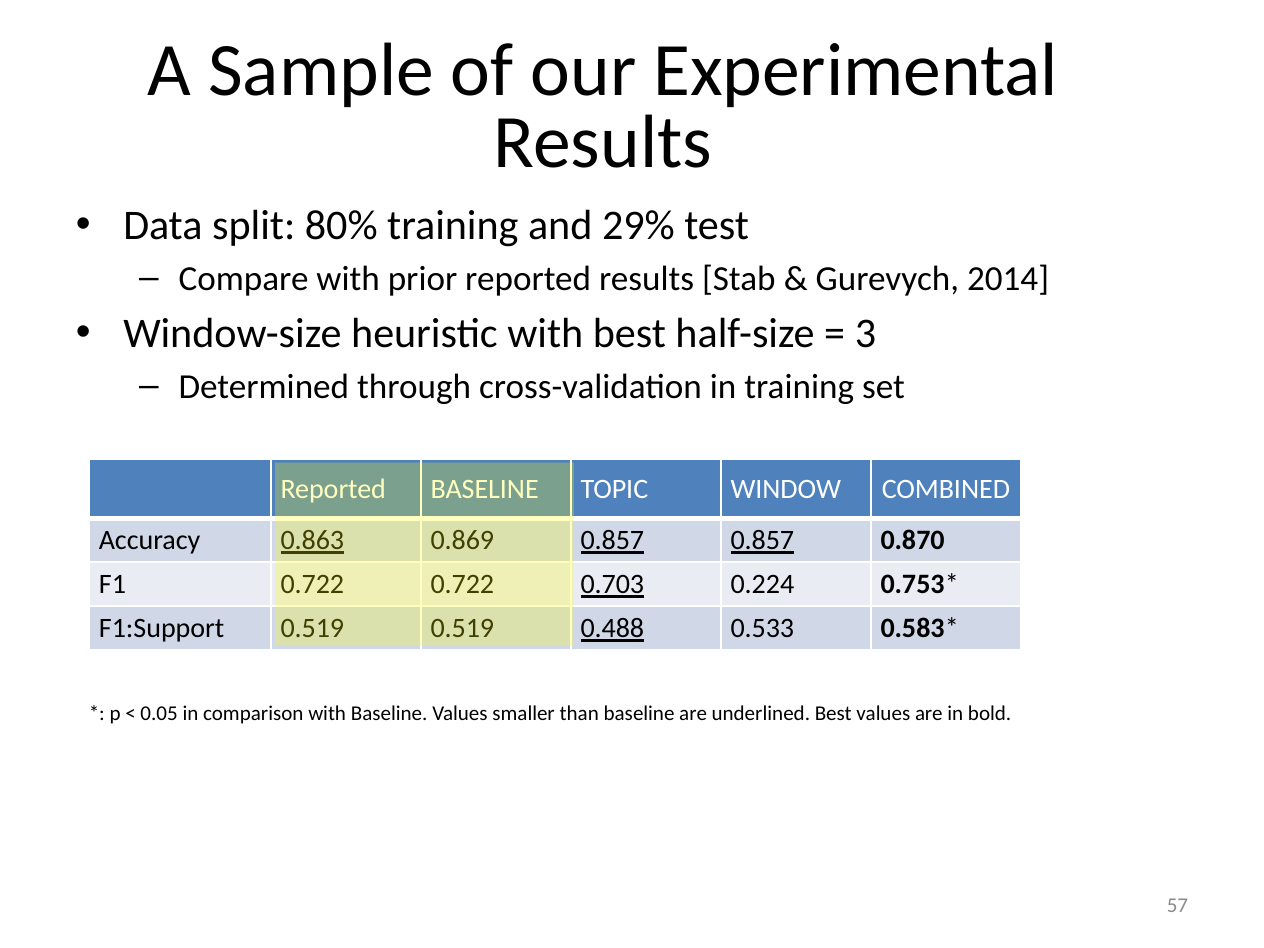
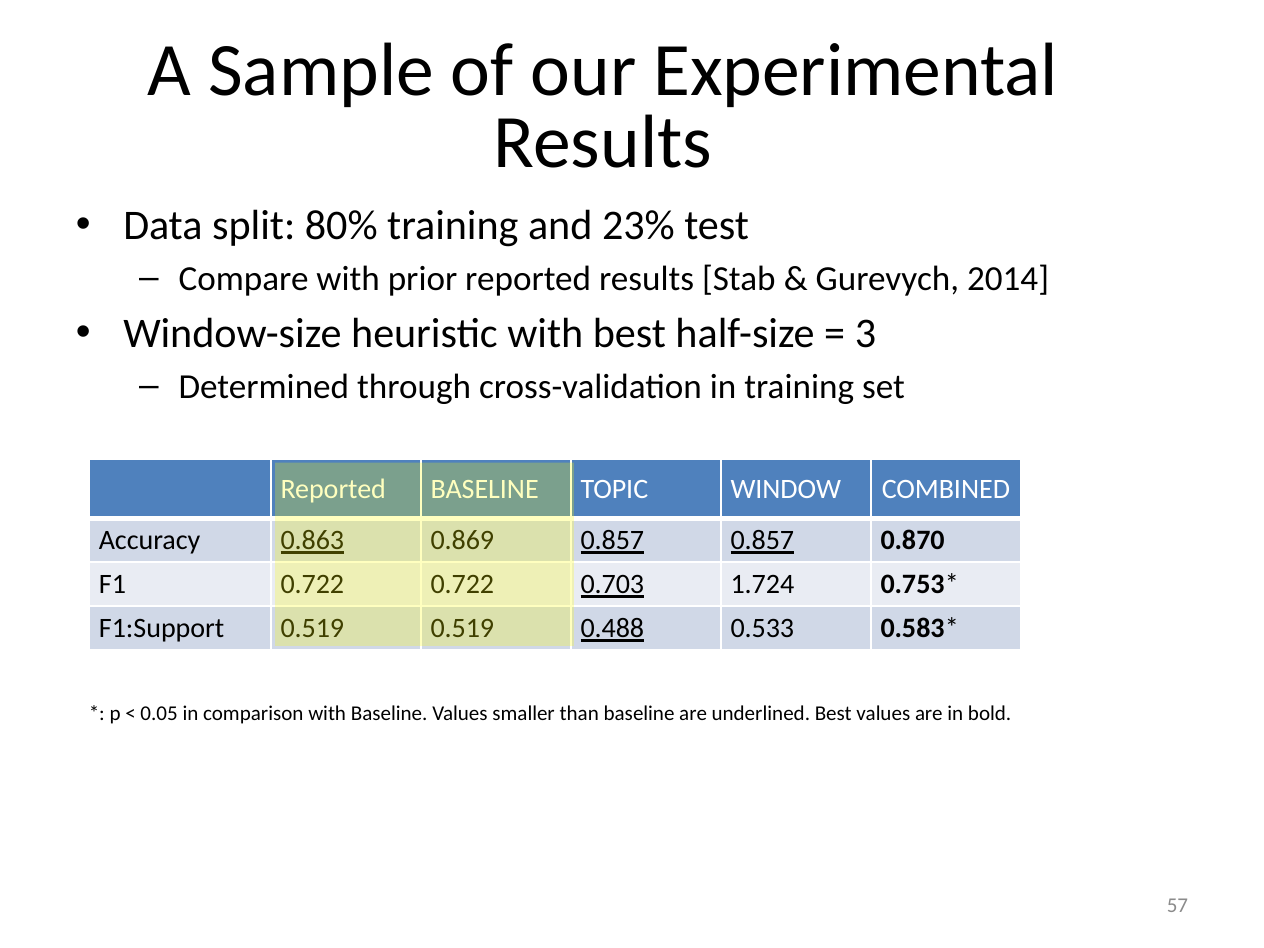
29%: 29% -> 23%
0.224: 0.224 -> 1.724
